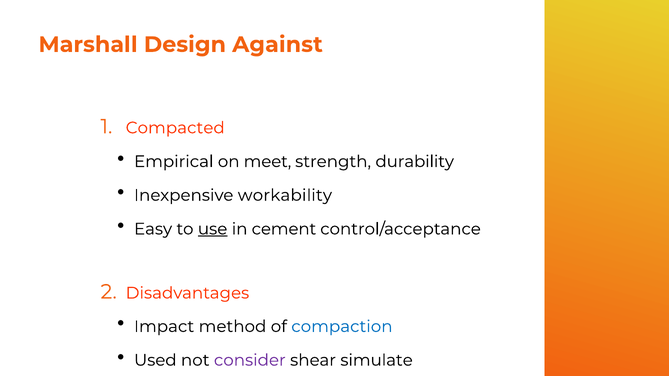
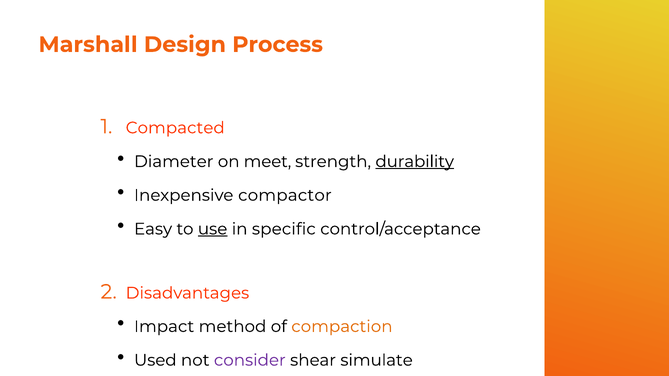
Against: Against -> Process
Empirical: Empirical -> Diameter
durability underline: none -> present
workability: workability -> compactor
cement: cement -> specific
compaction at (342, 327) colour: blue -> orange
